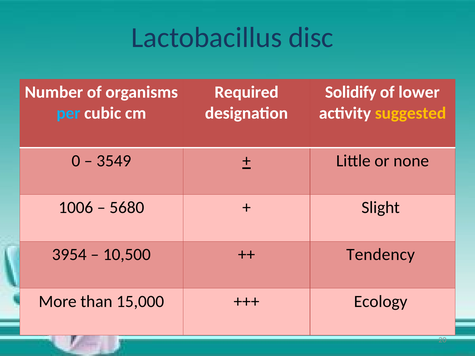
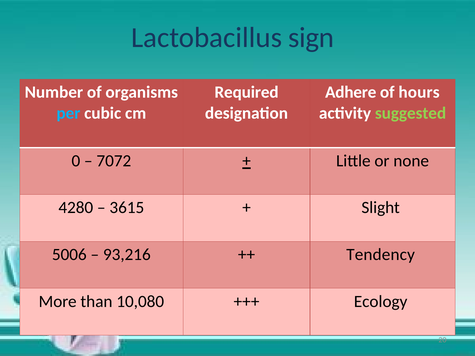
disc: disc -> sign
Solidify: Solidify -> Adhere
lower: lower -> hours
suggested colour: yellow -> light green
3549: 3549 -> 7072
1006: 1006 -> 4280
5680: 5680 -> 3615
3954: 3954 -> 5006
10,500: 10,500 -> 93,216
15,000: 15,000 -> 10,080
